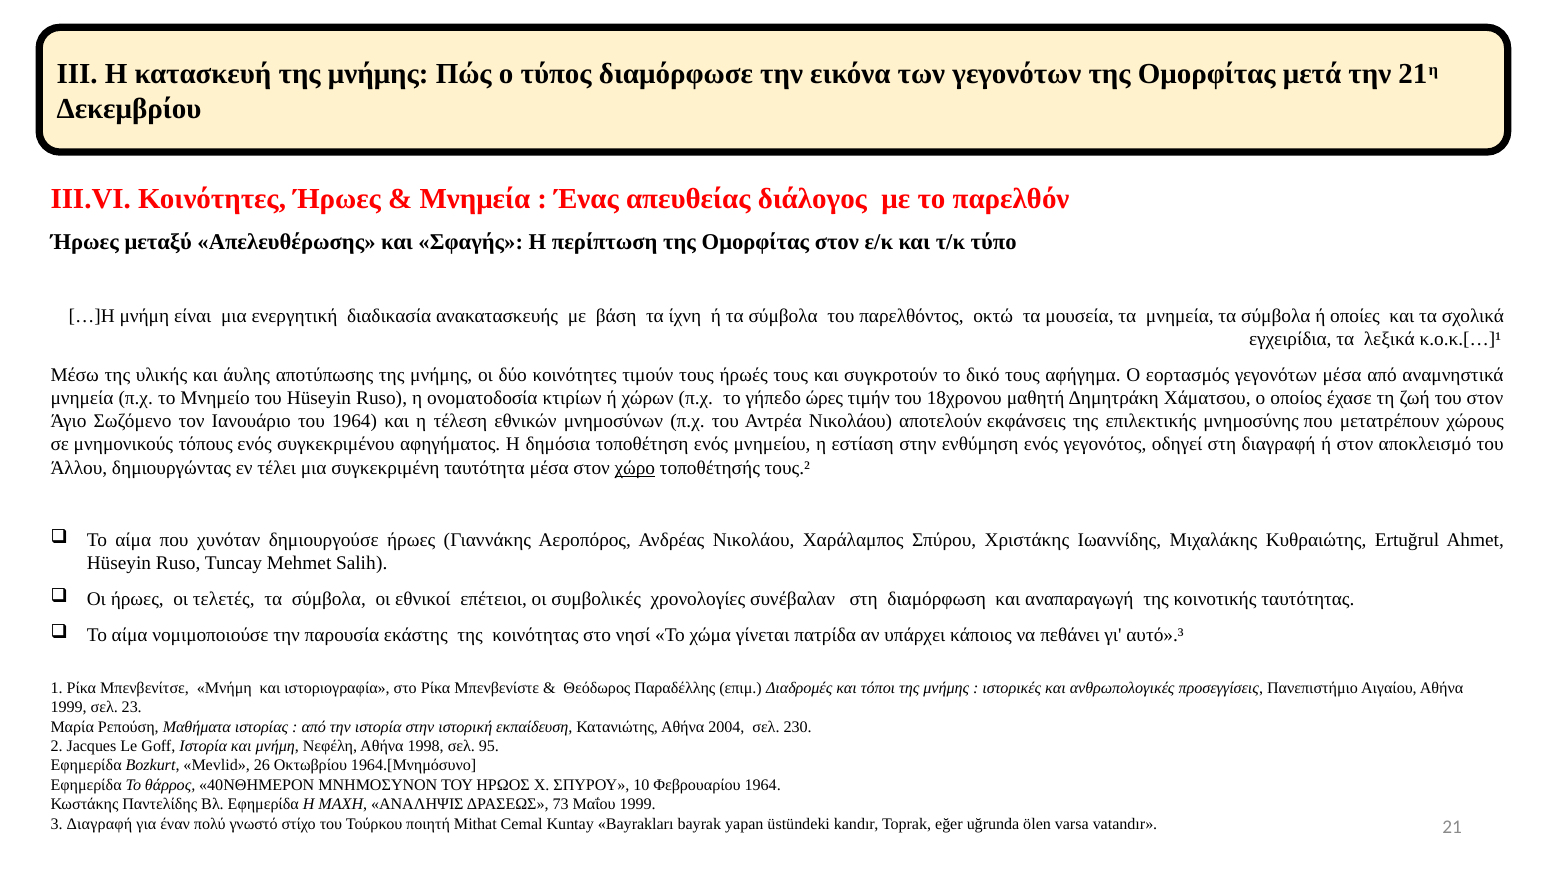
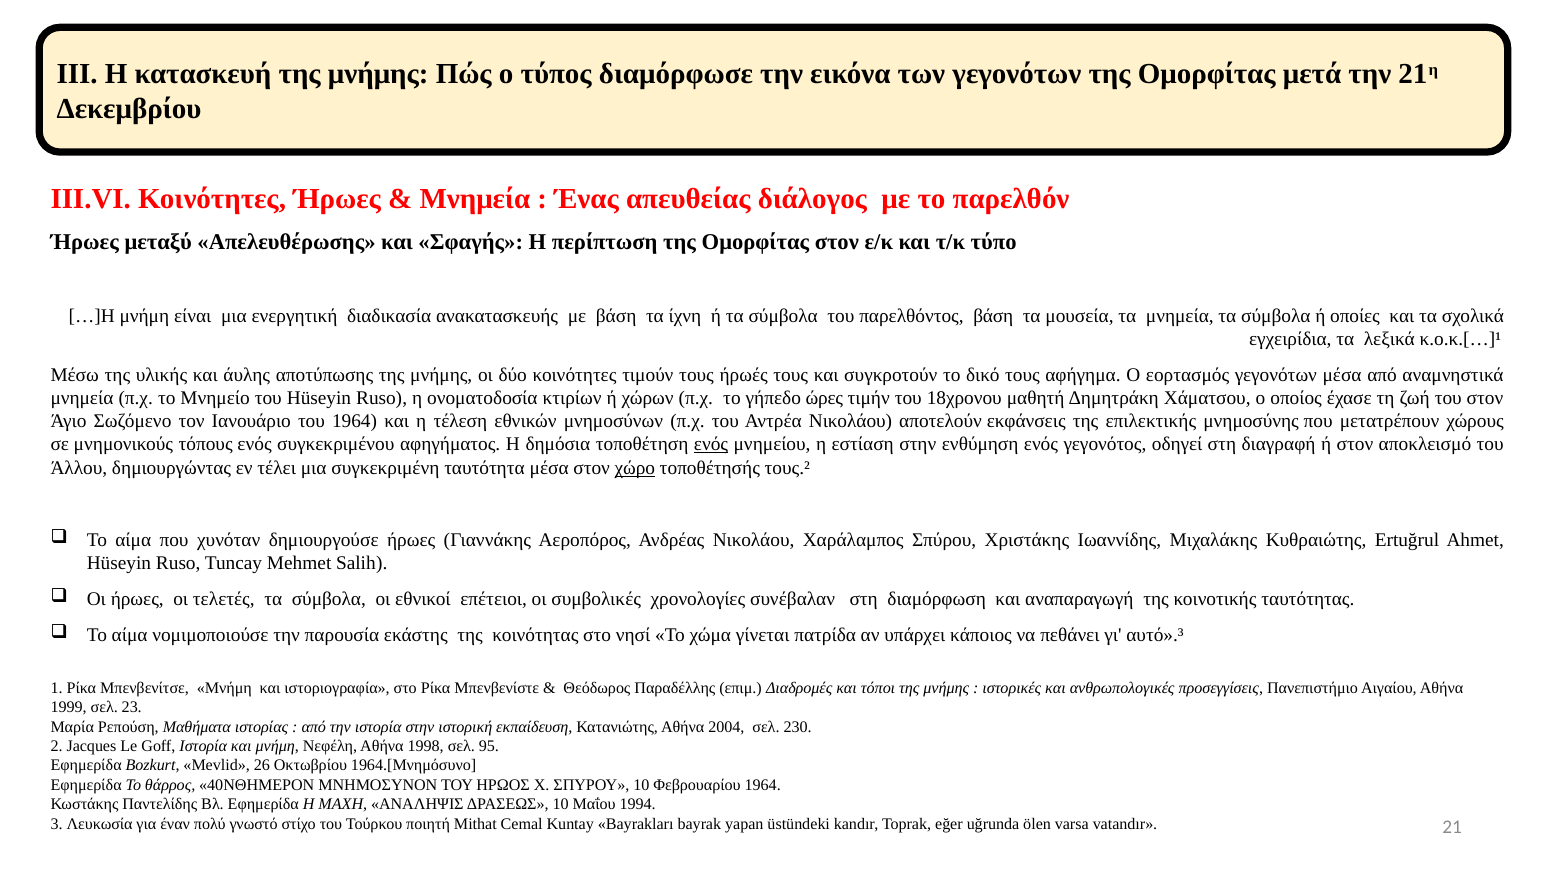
παρελθόντος οκτώ: οκτώ -> βάση
ενός at (711, 445) underline: none -> present
ΔΡΑΣΕΩΣ 73: 73 -> 10
Μαΐου 1999: 1999 -> 1994
3 Διαγραφή: Διαγραφή -> Λευκωσία
